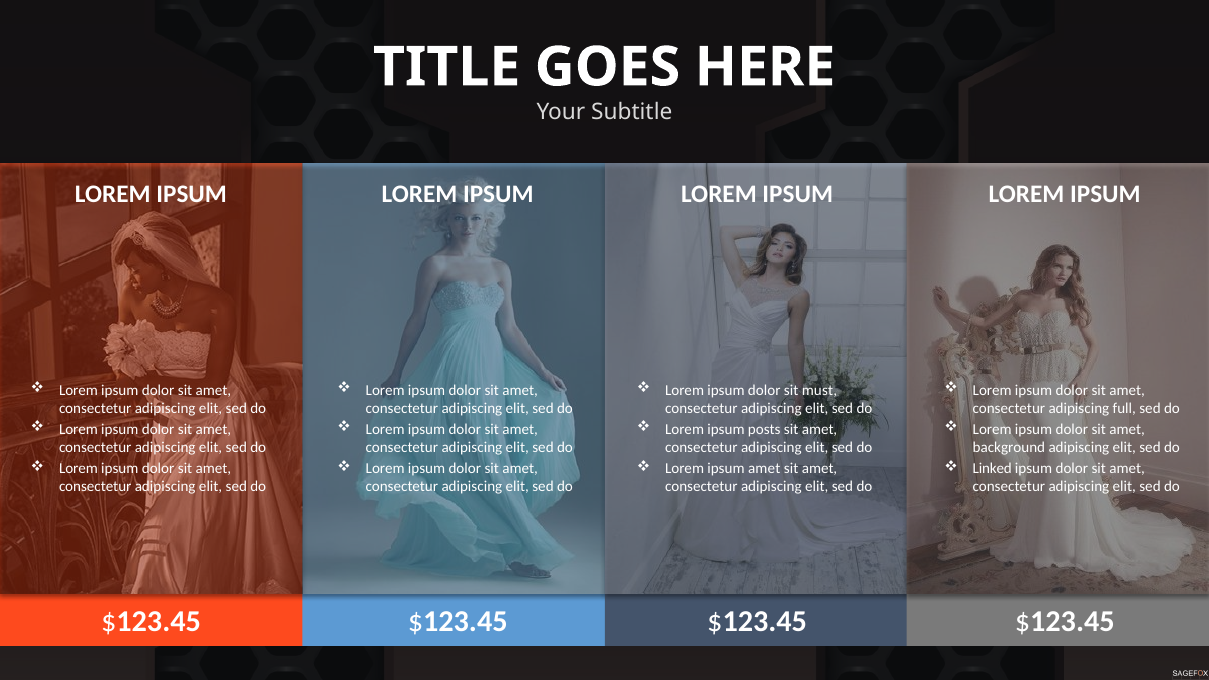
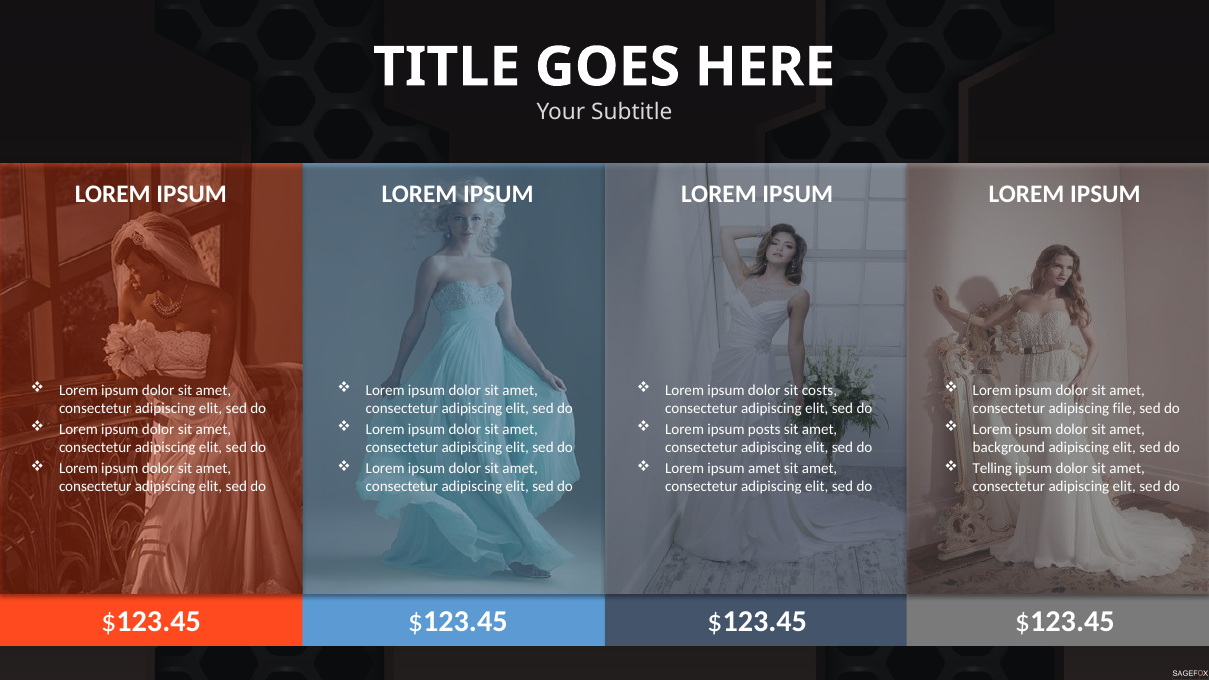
must: must -> costs
full: full -> file
Linked: Linked -> Telling
